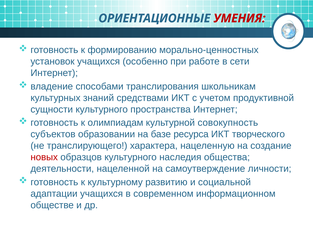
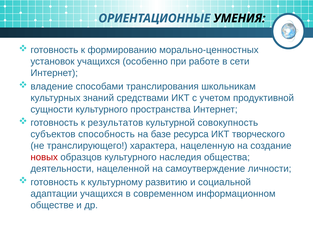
УМЕНИЯ colour: red -> black
олимпиадам: олимпиадам -> результатов
образовании: образовании -> способность
